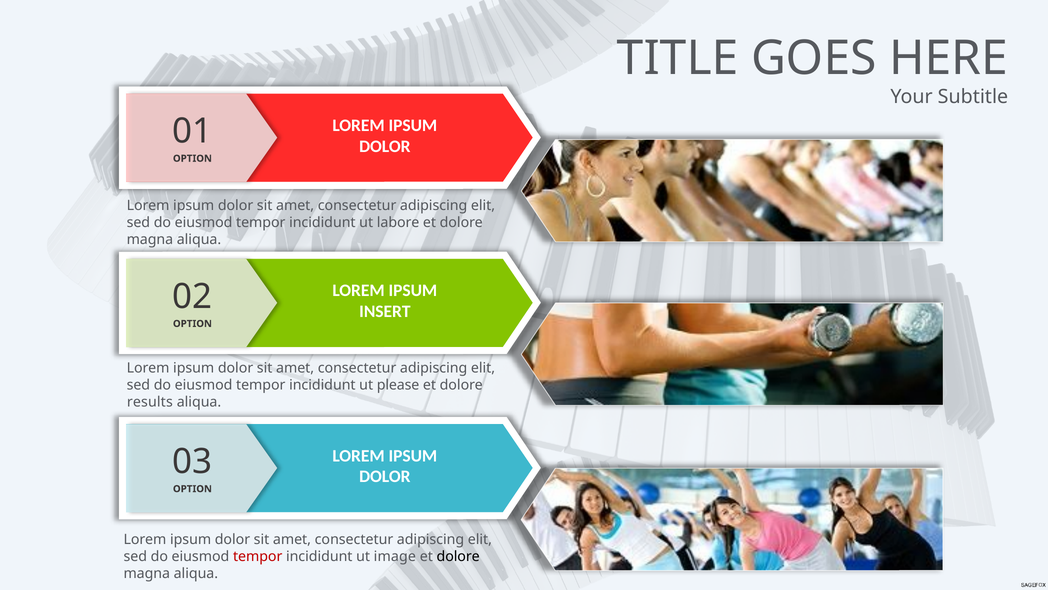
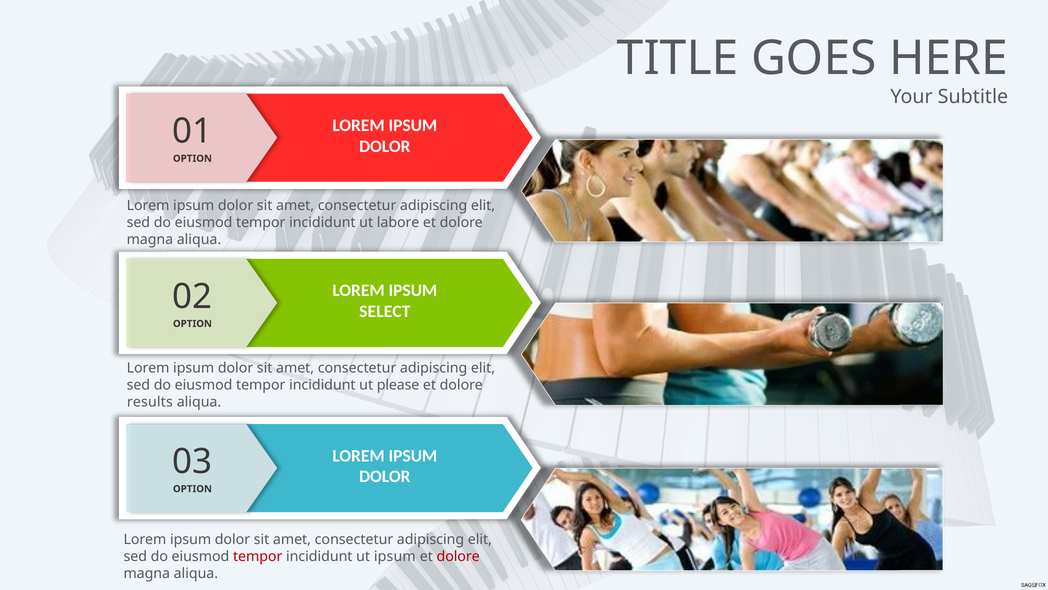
INSERT: INSERT -> SELECT
ut image: image -> ipsum
dolore at (458, 556) colour: black -> red
